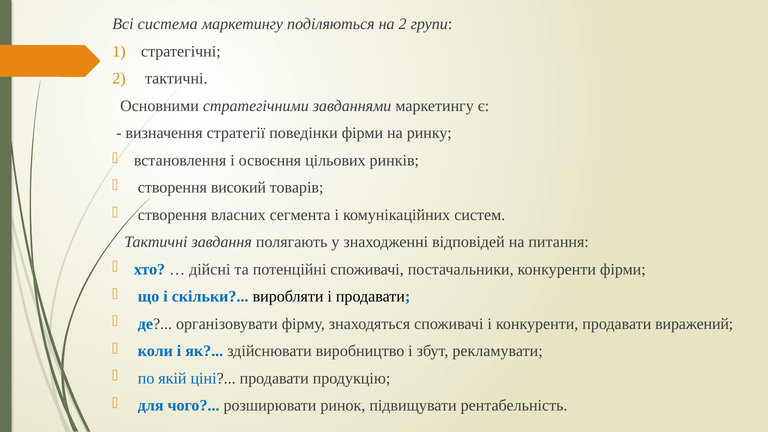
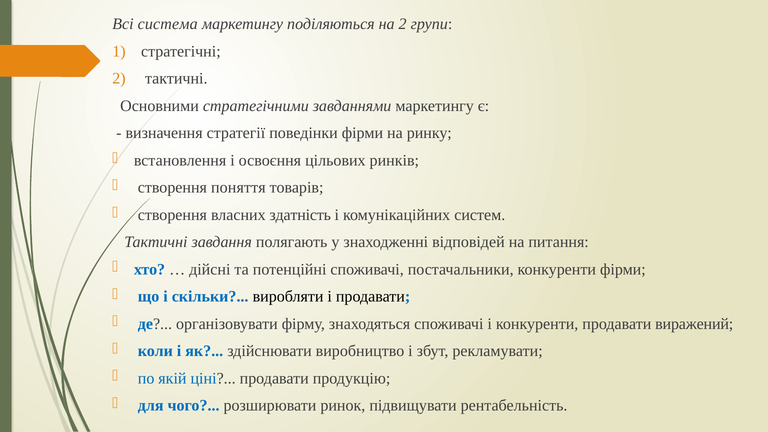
високий: високий -> поняття
сегмента: сегмента -> здатність
